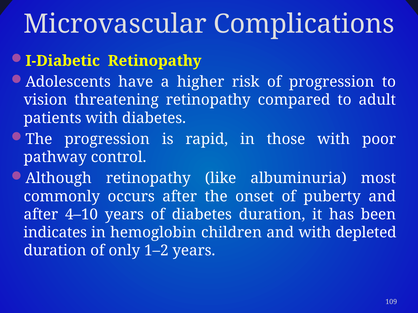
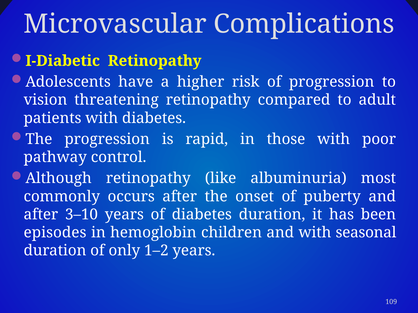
4–10: 4–10 -> 3–10
indicates: indicates -> episodes
depleted: depleted -> seasonal
